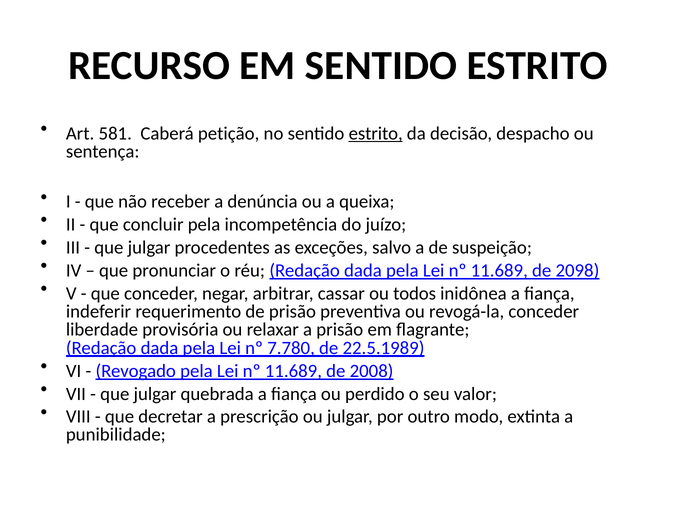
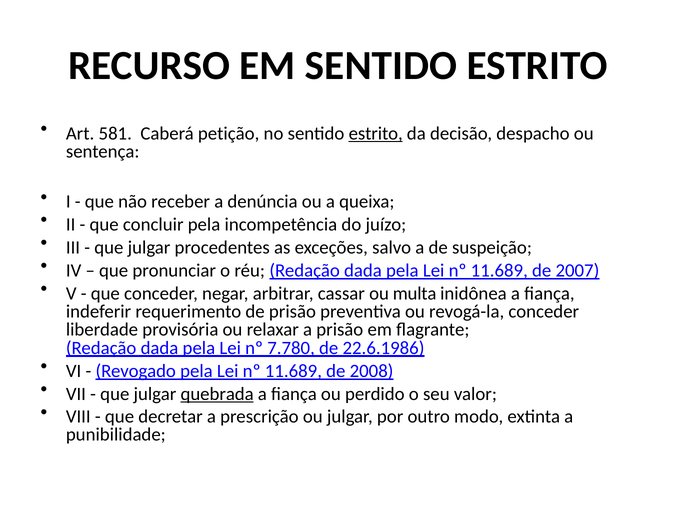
2098: 2098 -> 2007
todos: todos -> multa
22.5.1989: 22.5.1989 -> 22.6.1986
quebrada underline: none -> present
